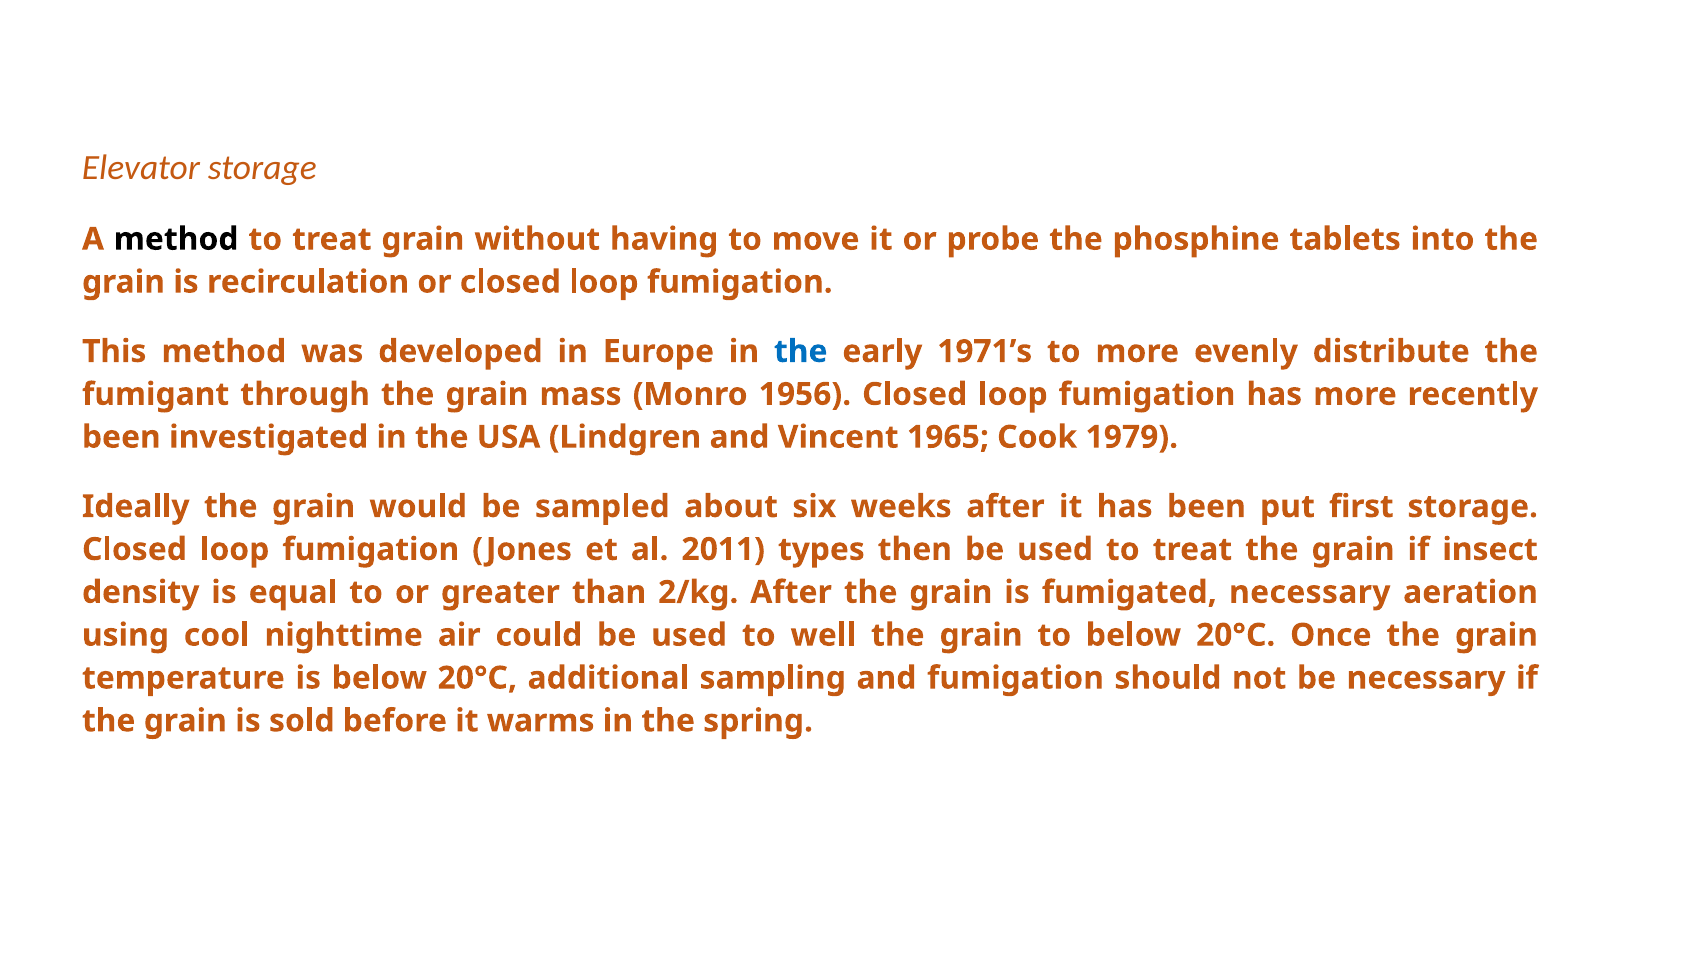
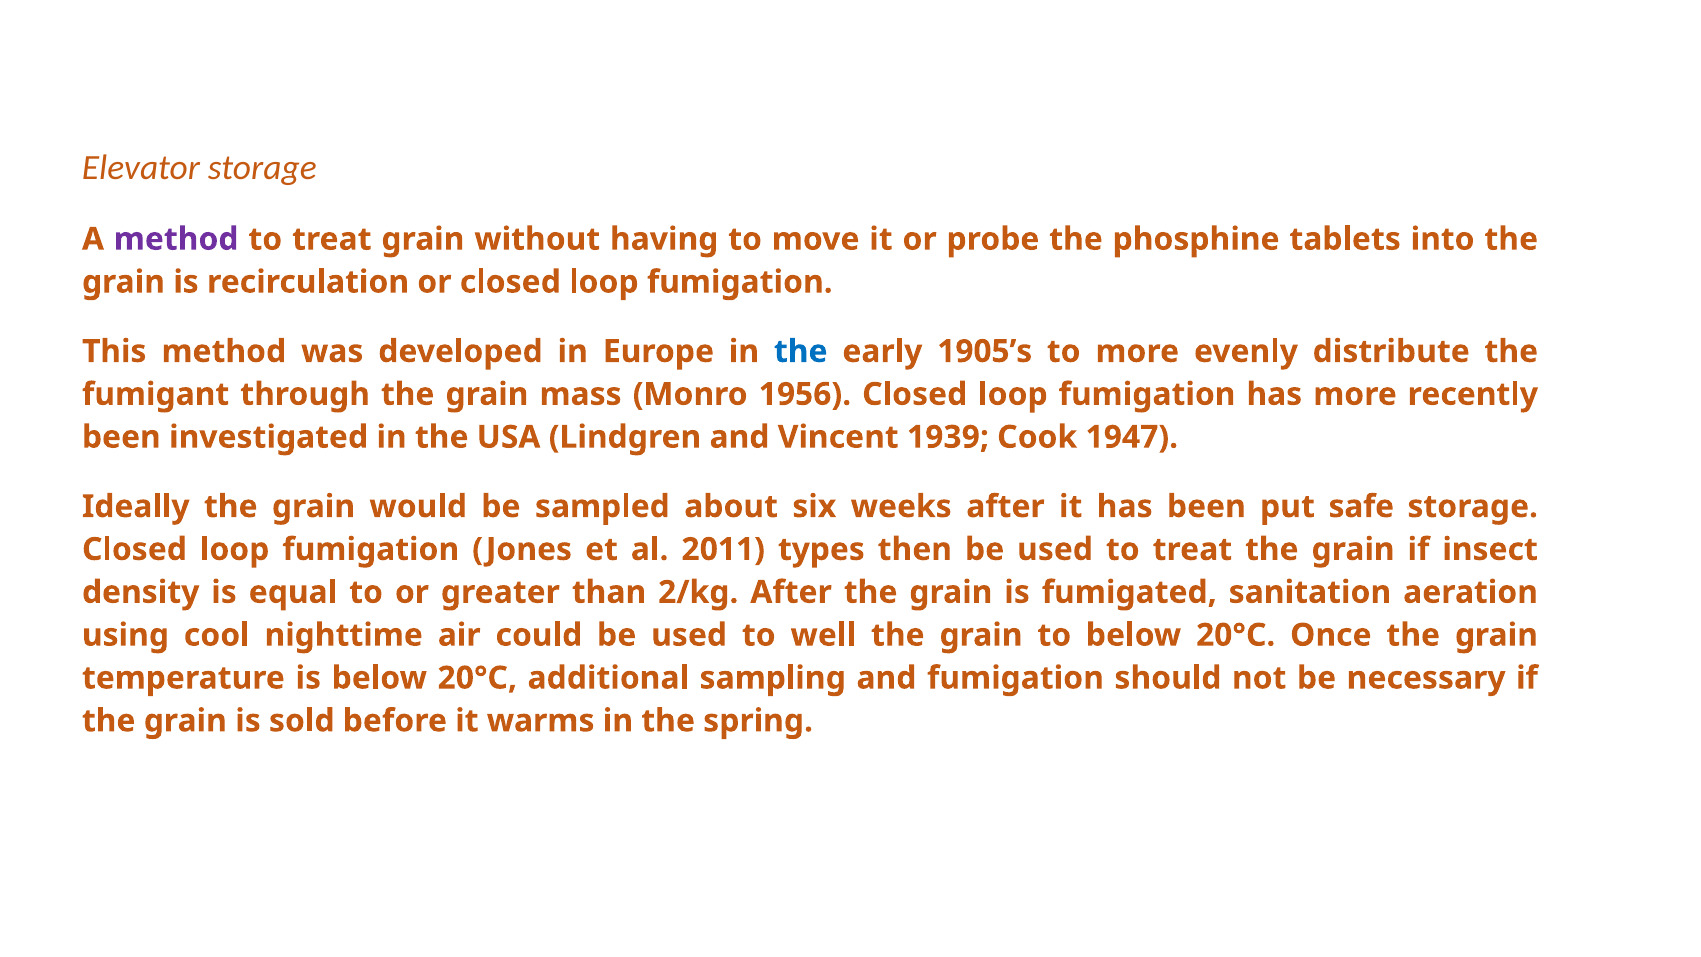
method at (176, 239) colour: black -> purple
1971’s: 1971’s -> 1905’s
1965: 1965 -> 1939
1979: 1979 -> 1947
first: first -> safe
fumigated necessary: necessary -> sanitation
